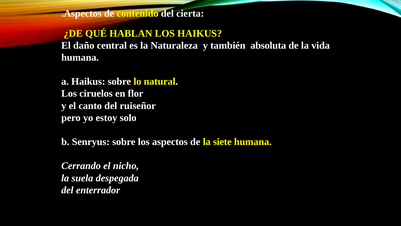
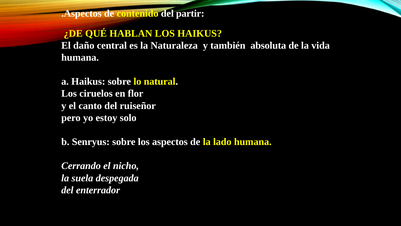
cierta: cierta -> partir
siete: siete -> lado
